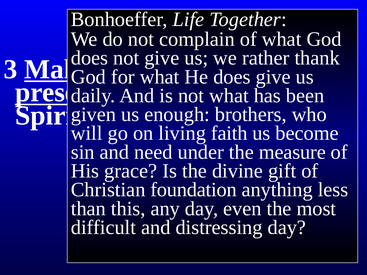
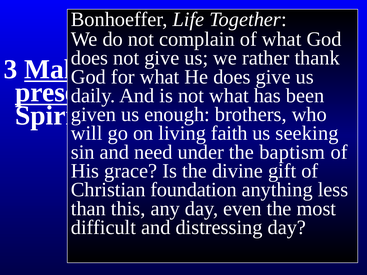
become: become -> seeking
measure: measure -> baptism
